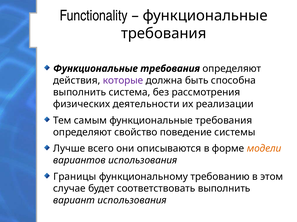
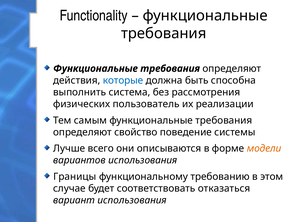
которые colour: purple -> blue
деятельности: деятельности -> пользователь
соответствовать выполнить: выполнить -> отказаться
